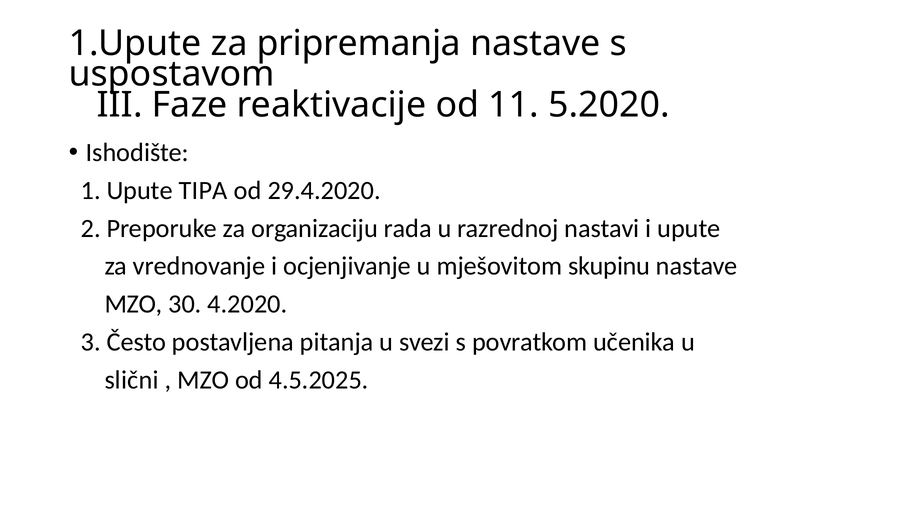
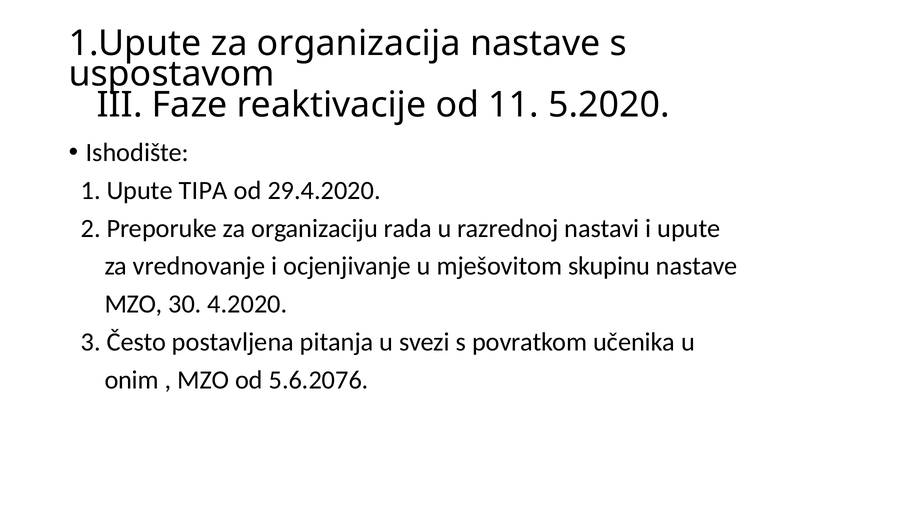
pripremanja: pripremanja -> organizacija
slični: slični -> onim
4.5.2025: 4.5.2025 -> 5.6.2076
